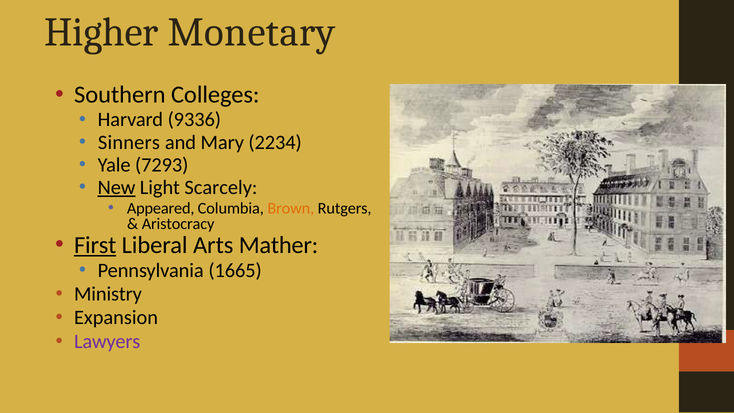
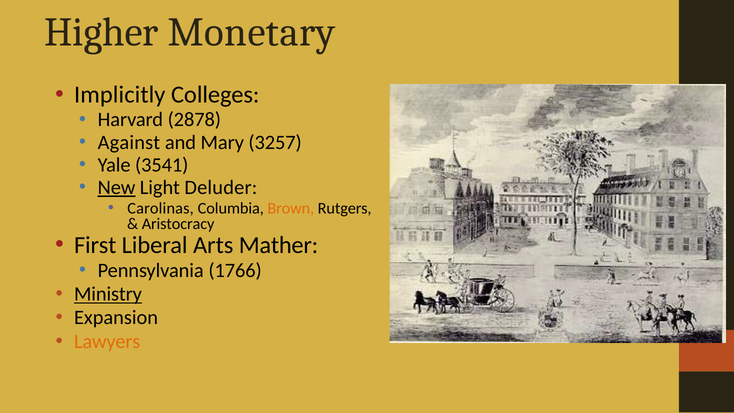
Southern: Southern -> Implicitly
9336: 9336 -> 2878
Sinners: Sinners -> Against
2234: 2234 -> 3257
7293: 7293 -> 3541
Scarcely: Scarcely -> Deluder
Appeared: Appeared -> Carolinas
First underline: present -> none
1665: 1665 -> 1766
Ministry underline: none -> present
Lawyers colour: purple -> orange
